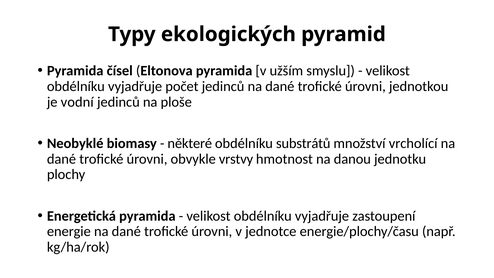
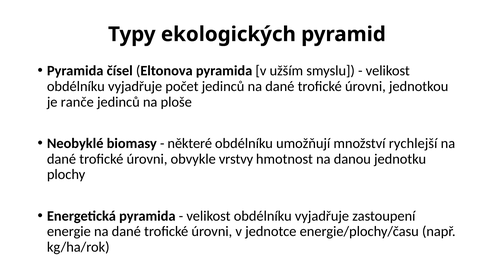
vodní: vodní -> ranče
substrátů: substrátů -> umožňují
vrcholící: vrcholící -> rychlejší
